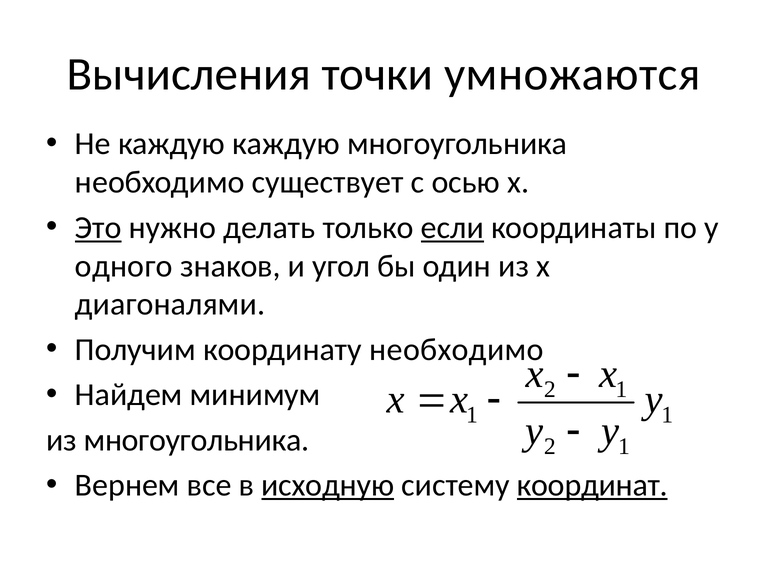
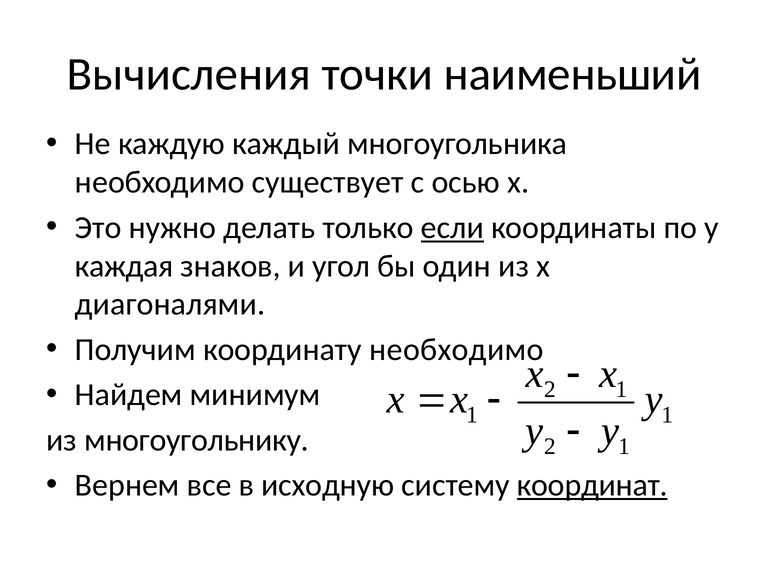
умножаются: умножаются -> наименьший
каждую каждую: каждую -> каждый
Это underline: present -> none
одного: одного -> каждая
из многоугольника: многоугольника -> многоугольнику
исходную underline: present -> none
